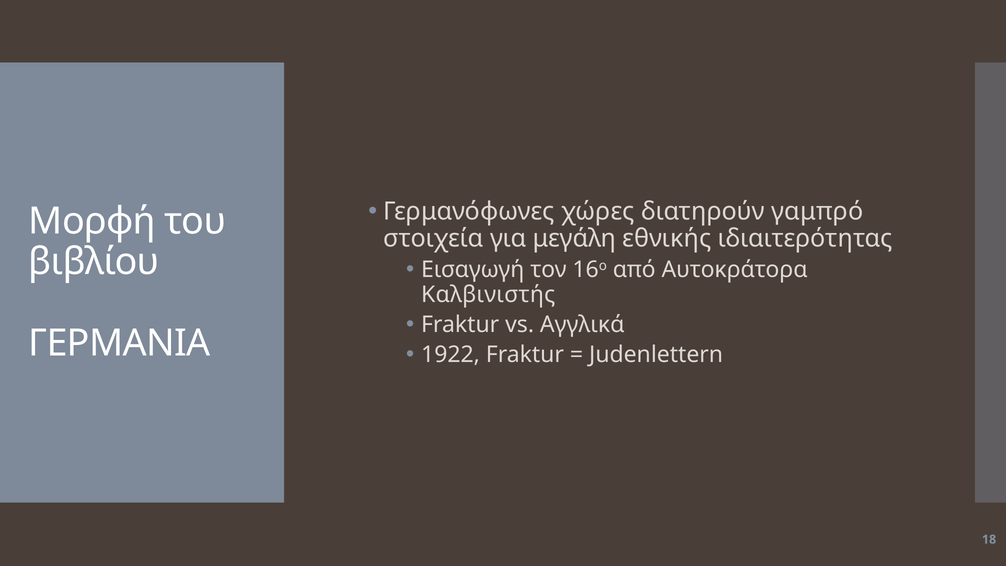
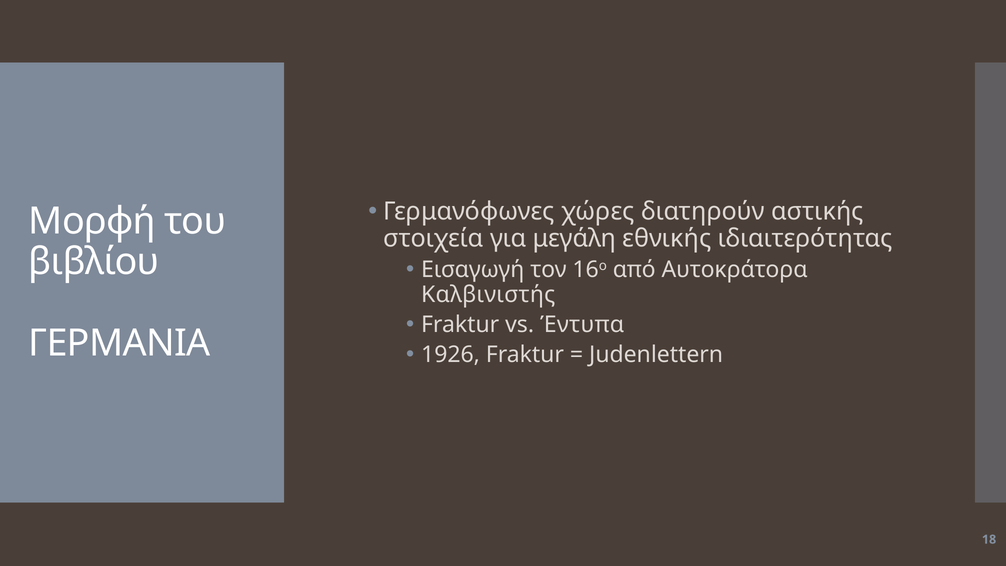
γαμπρό: γαμπρό -> αστικής
Αγγλικά: Αγγλικά -> Έντυπα
1922: 1922 -> 1926
